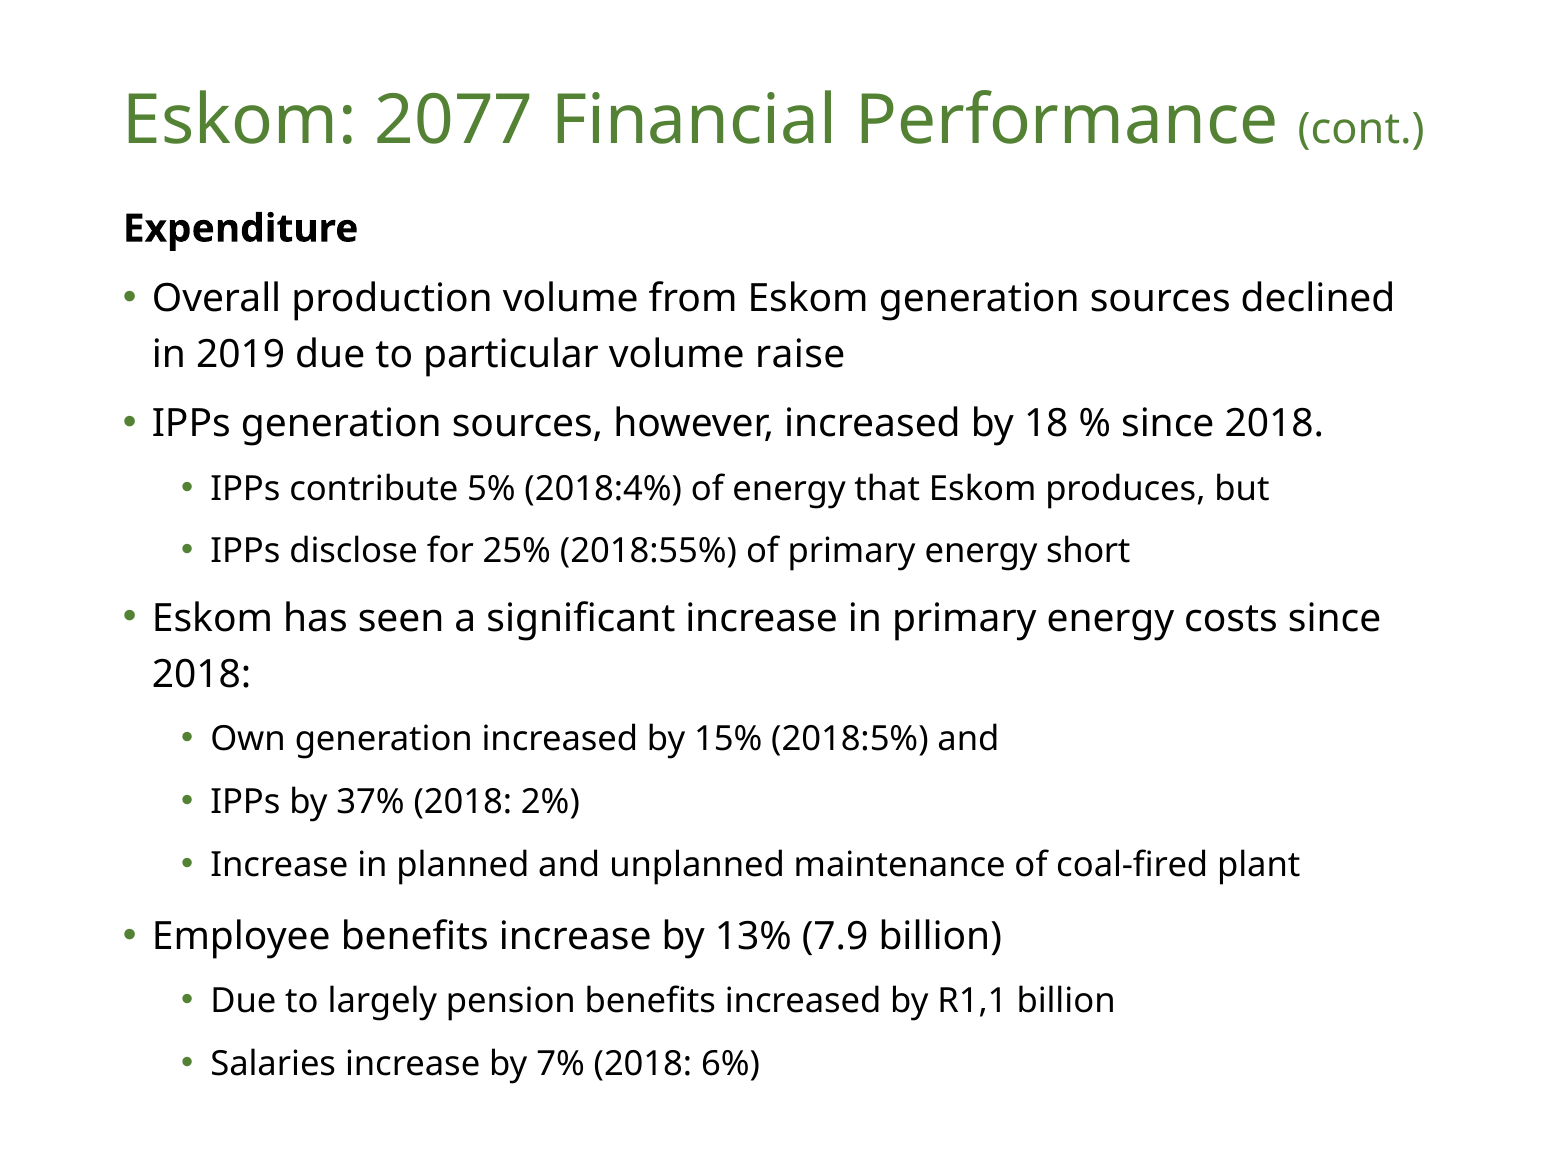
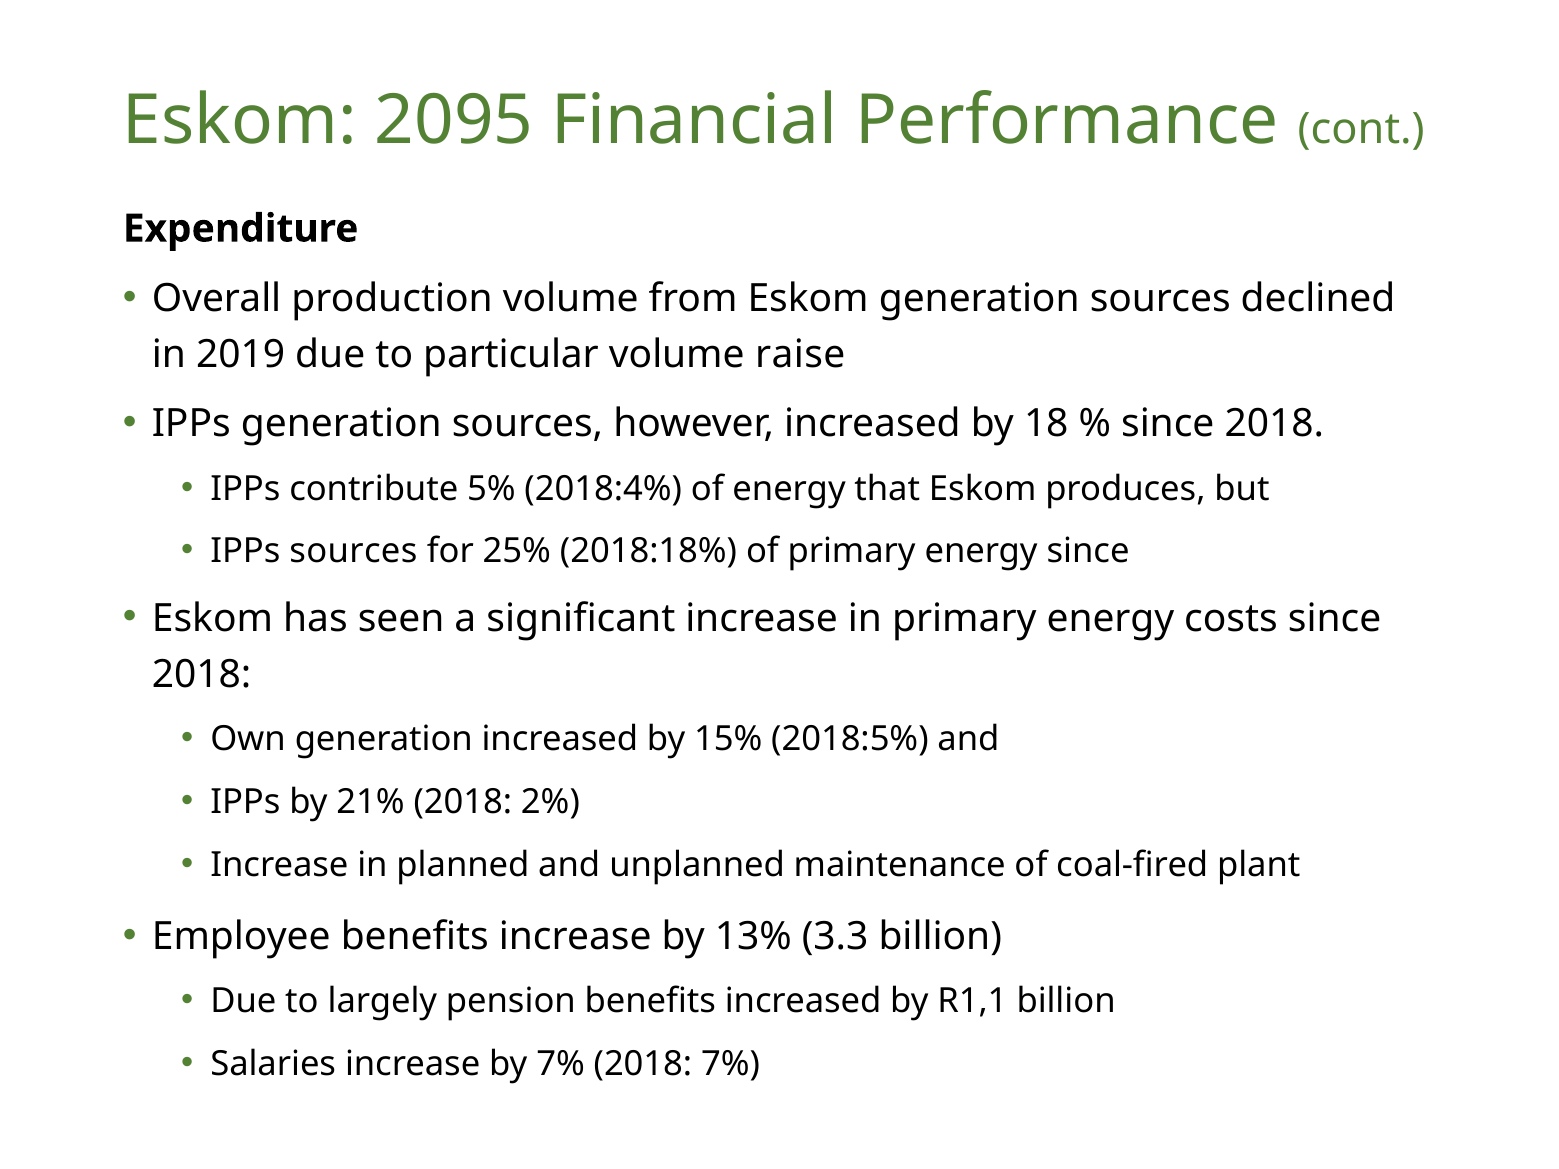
2077: 2077 -> 2095
IPPs disclose: disclose -> sources
2018:55%: 2018:55% -> 2018:18%
energy short: short -> since
37%: 37% -> 21%
7.9: 7.9 -> 3.3
2018 6%: 6% -> 7%
